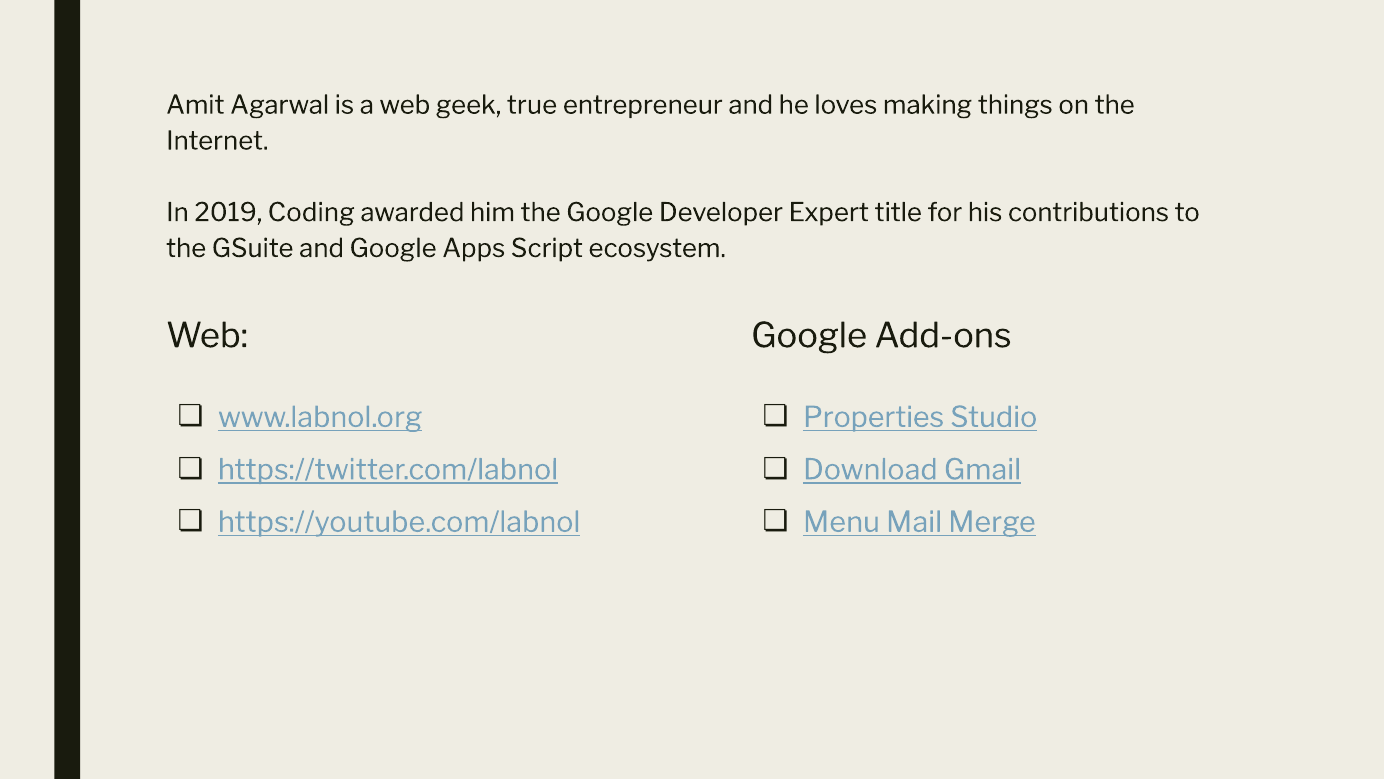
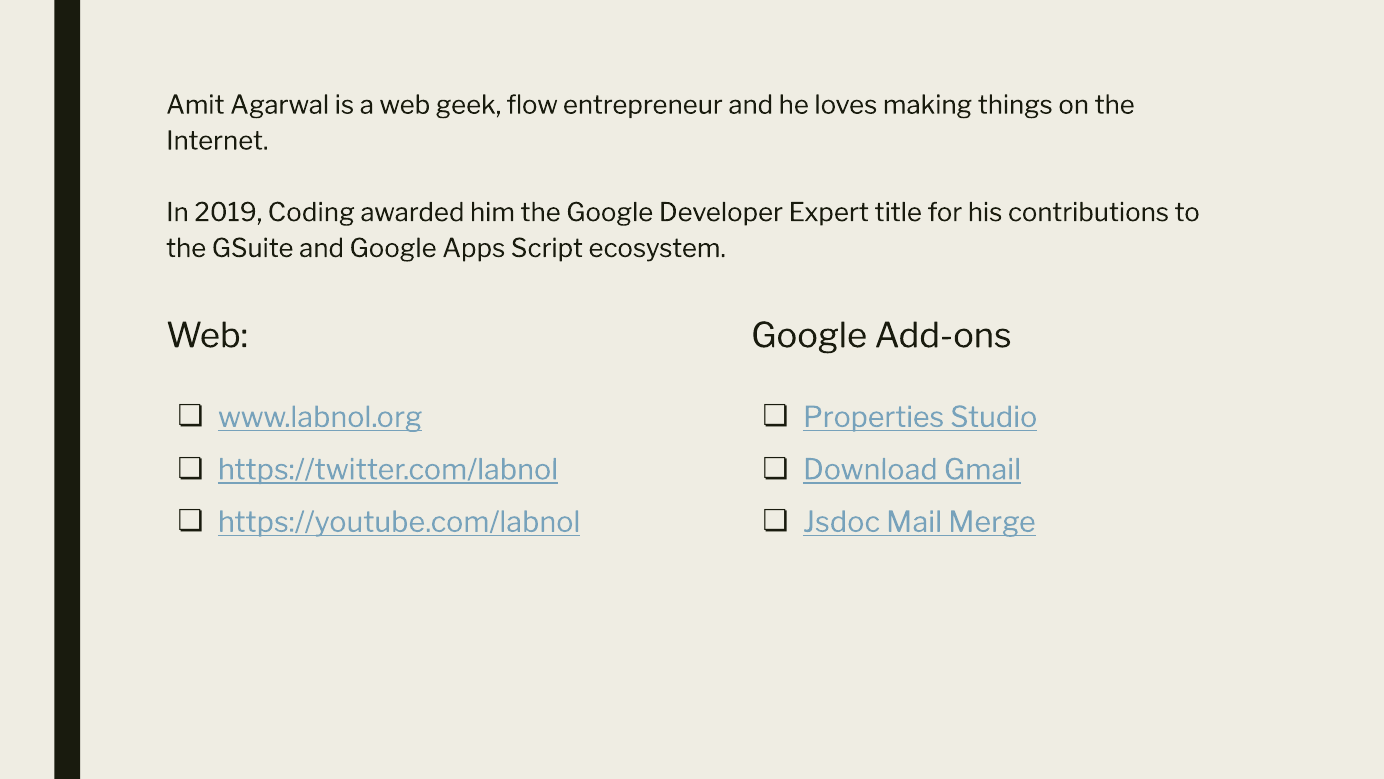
true: true -> flow
Menu: Menu -> Jsdoc
